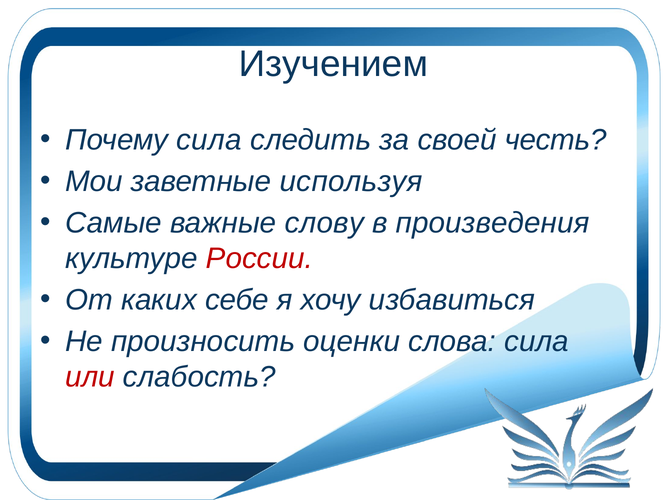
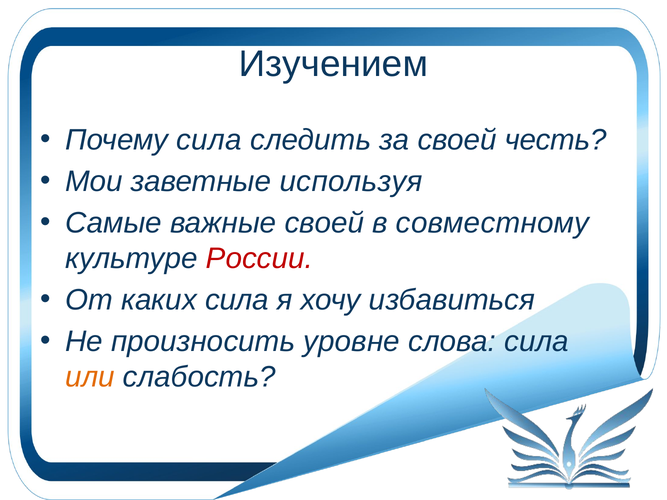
важные слову: слову -> своей
произведения: произведения -> совместному
каких себе: себе -> сила
оценки: оценки -> уровне
или colour: red -> orange
